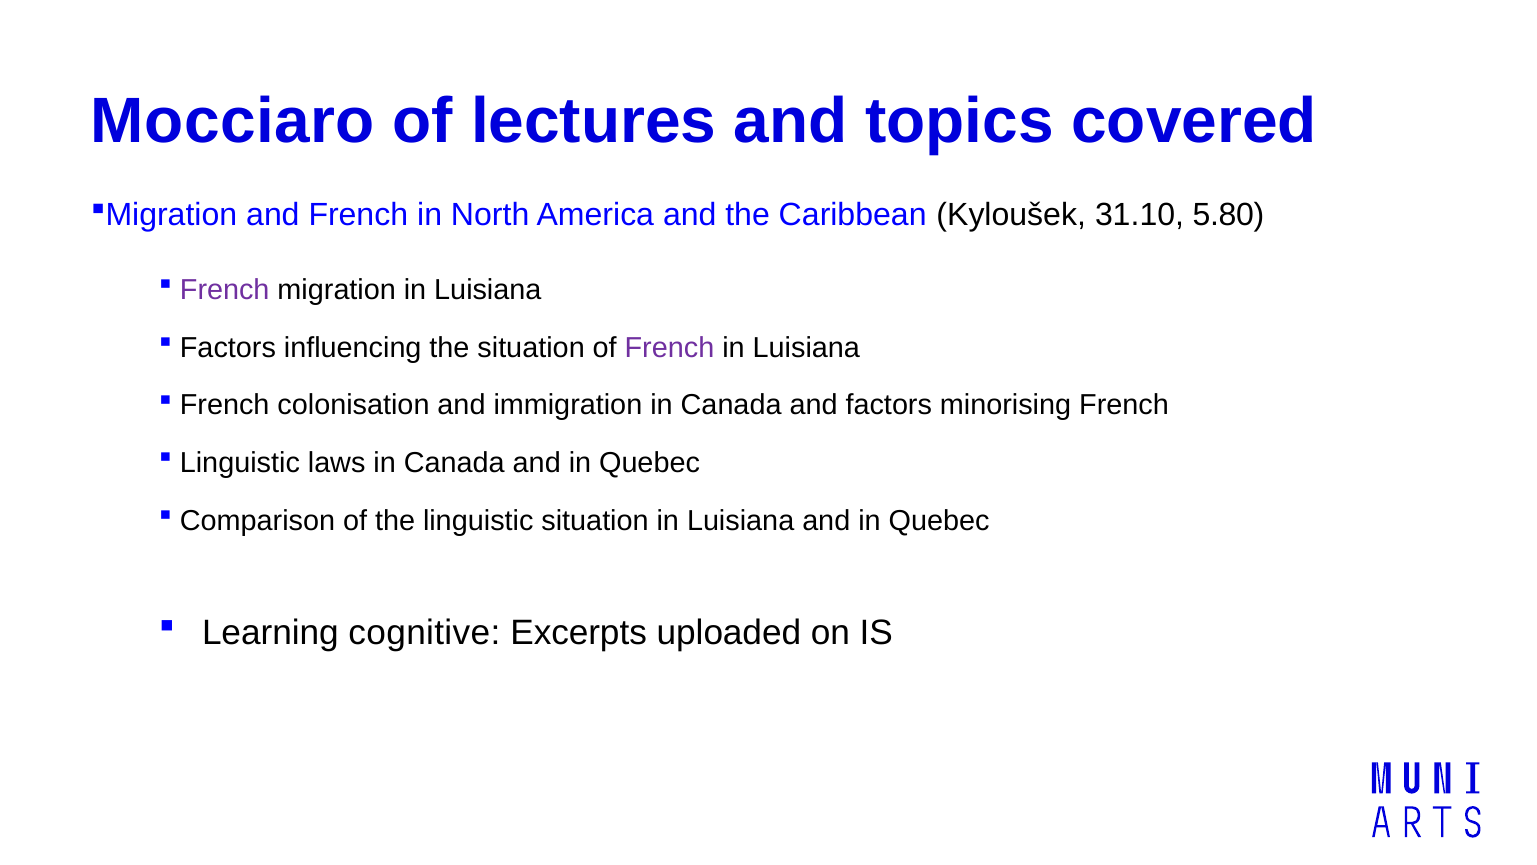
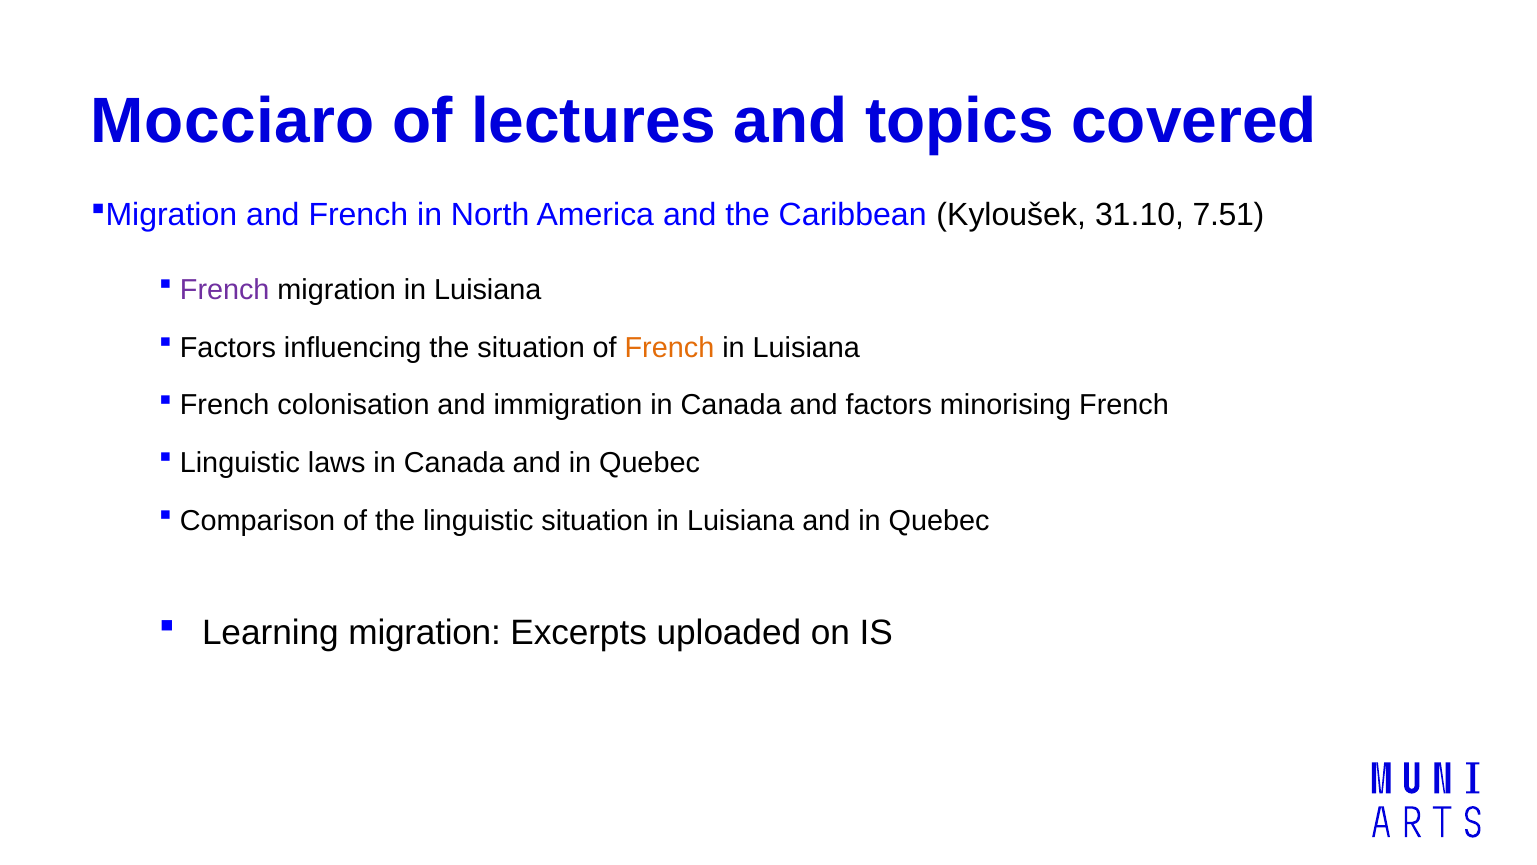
5.80: 5.80 -> 7.51
French at (669, 348) colour: purple -> orange
Learning cognitive: cognitive -> migration
